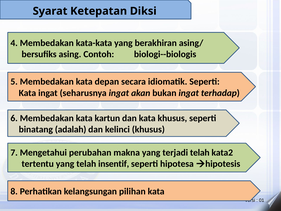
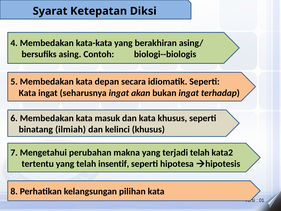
kartun: kartun -> masuk
adalah: adalah -> ilmiah
